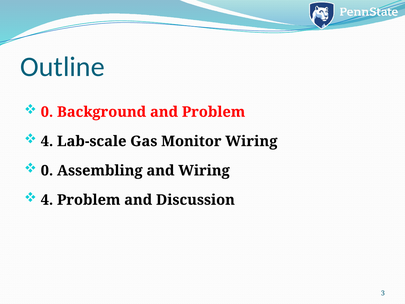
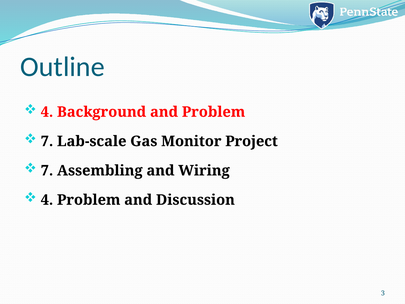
0 at (47, 112): 0 -> 4
4 at (47, 141): 4 -> 7
Monitor Wiring: Wiring -> Project
0 at (47, 170): 0 -> 7
